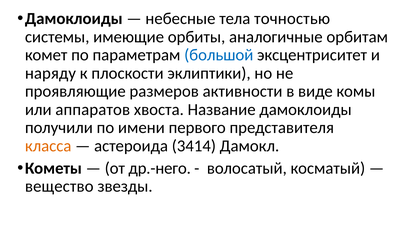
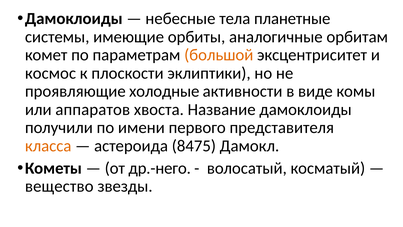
точностью: точностью -> планетные
большой colour: blue -> orange
наряду: наряду -> космос
размеров: размеров -> холодные
3414: 3414 -> 8475
